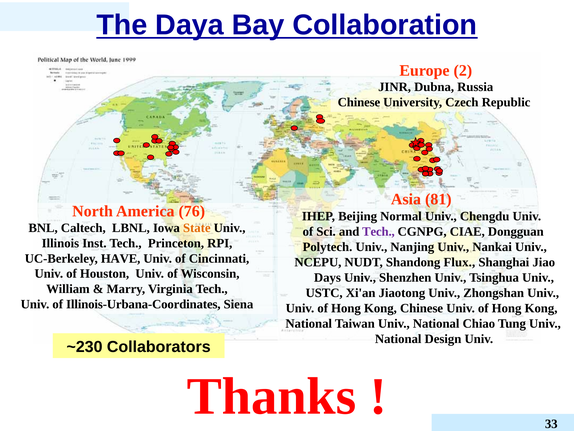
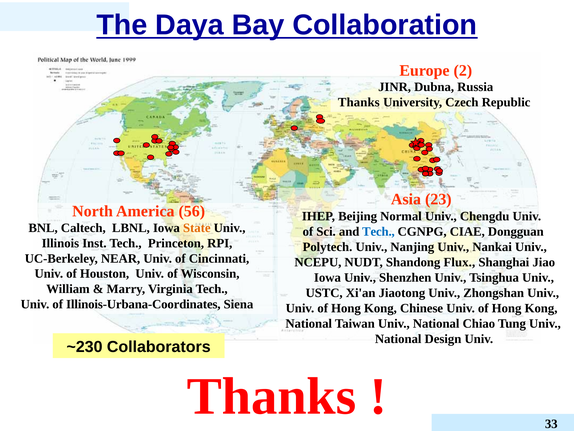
Chinese at (359, 102): Chinese -> Thanks
81: 81 -> 23
76: 76 -> 56
Tech at (378, 231) colour: purple -> blue
HAVE: HAVE -> NEAR
Days at (327, 277): Days -> Iowa
